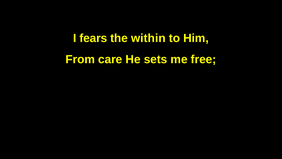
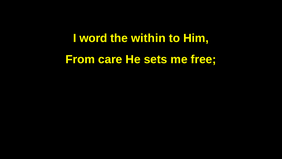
fears: fears -> word
